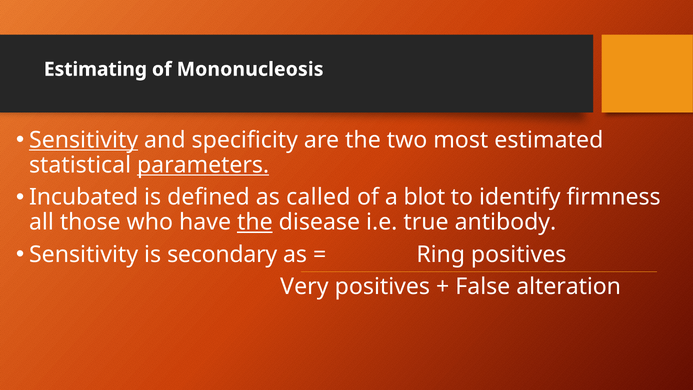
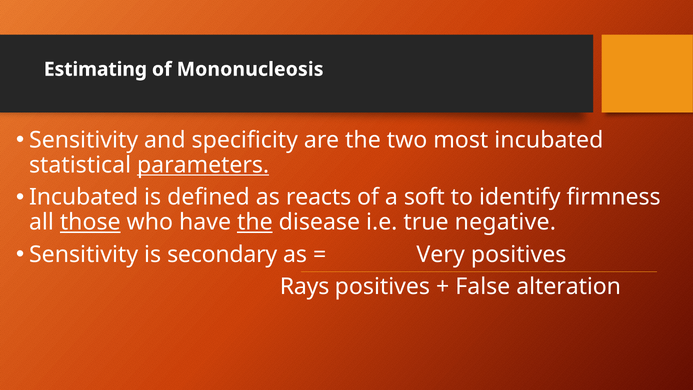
Sensitivity at (84, 140) underline: present -> none
most estimated: estimated -> incubated
called: called -> reacts
blot: blot -> soft
those underline: none -> present
antibody: antibody -> negative
Ring: Ring -> Very
Very: Very -> Rays
